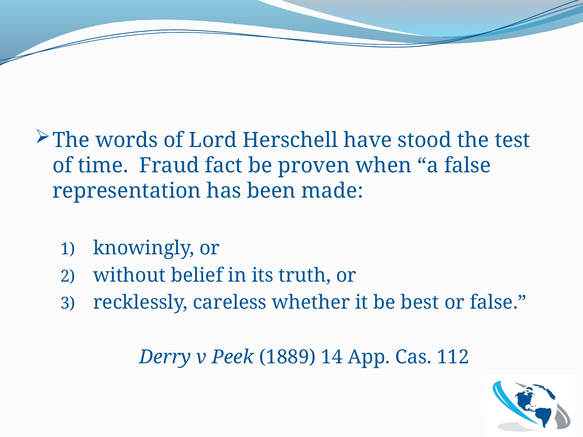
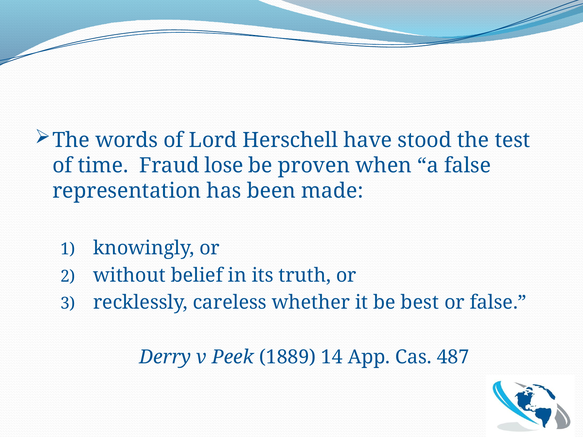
fact: fact -> lose
112: 112 -> 487
